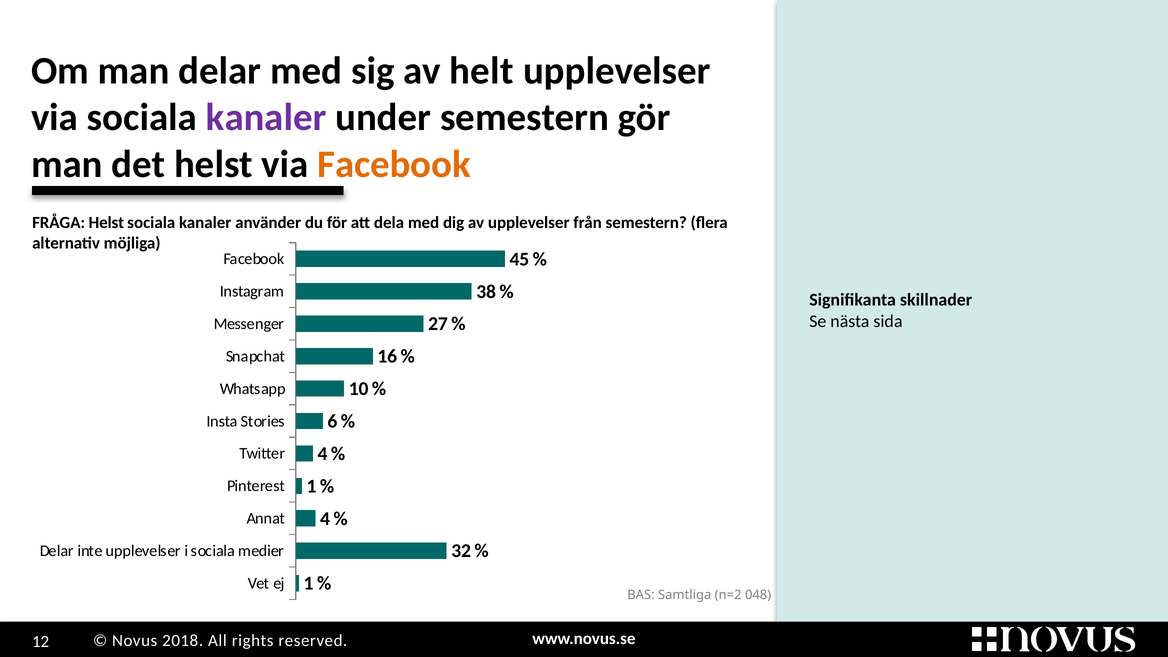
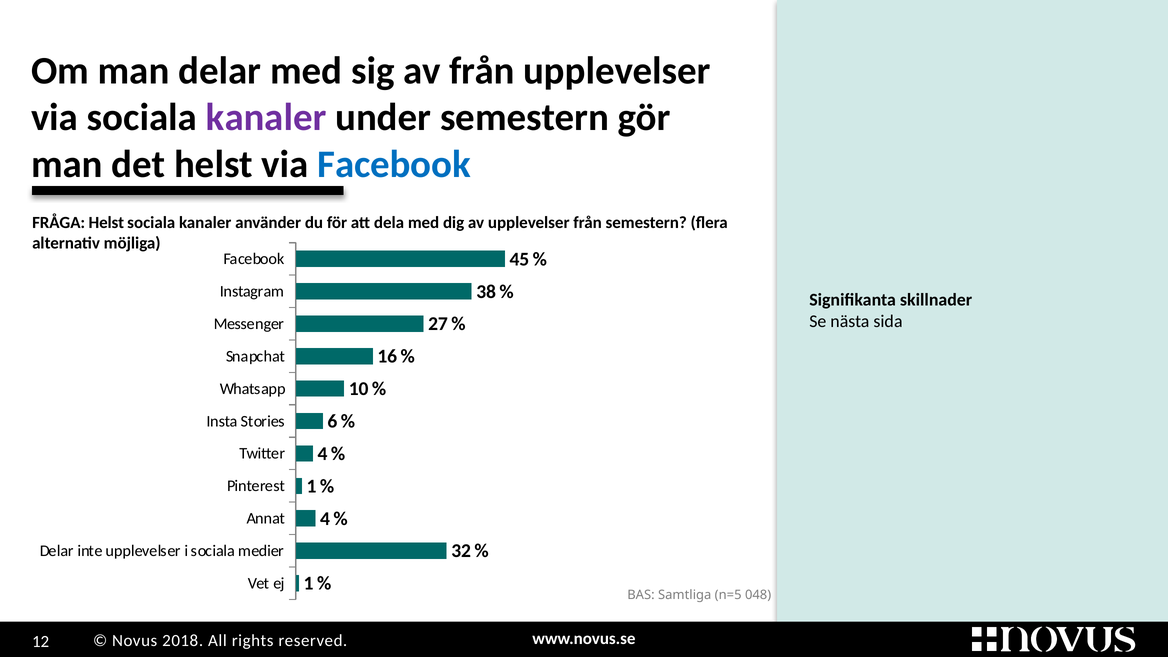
av helt: helt -> från
Facebook at (394, 164) colour: orange -> blue
n=2: n=2 -> n=5
